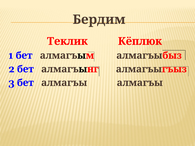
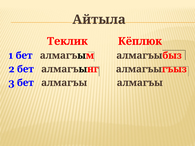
Бердим: Бердим -> Айтыла
